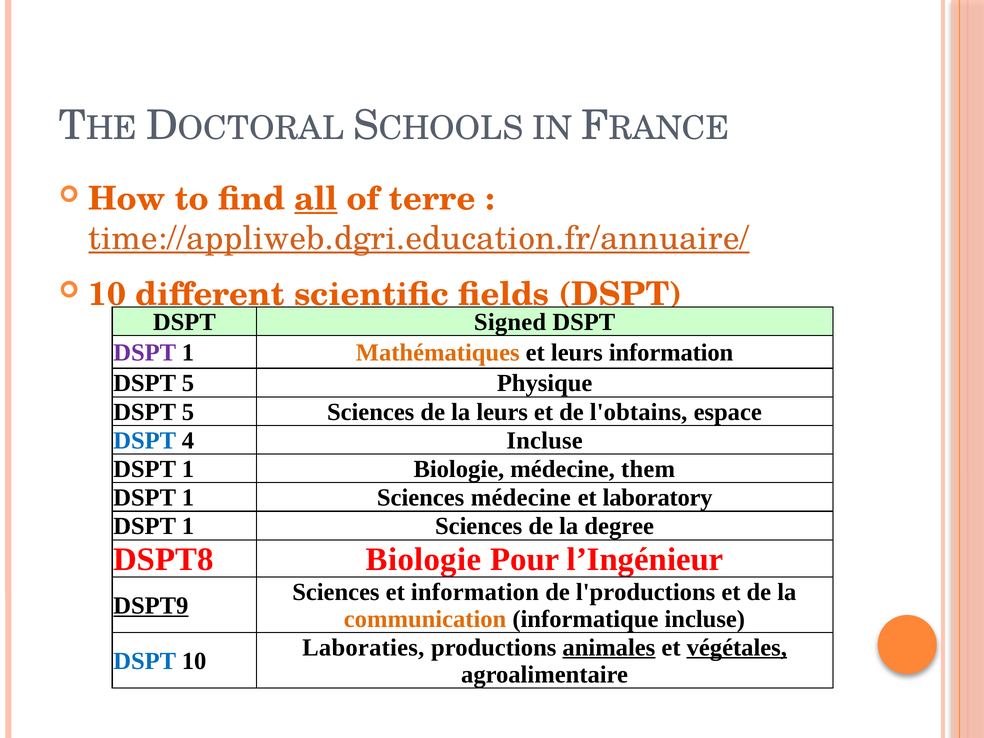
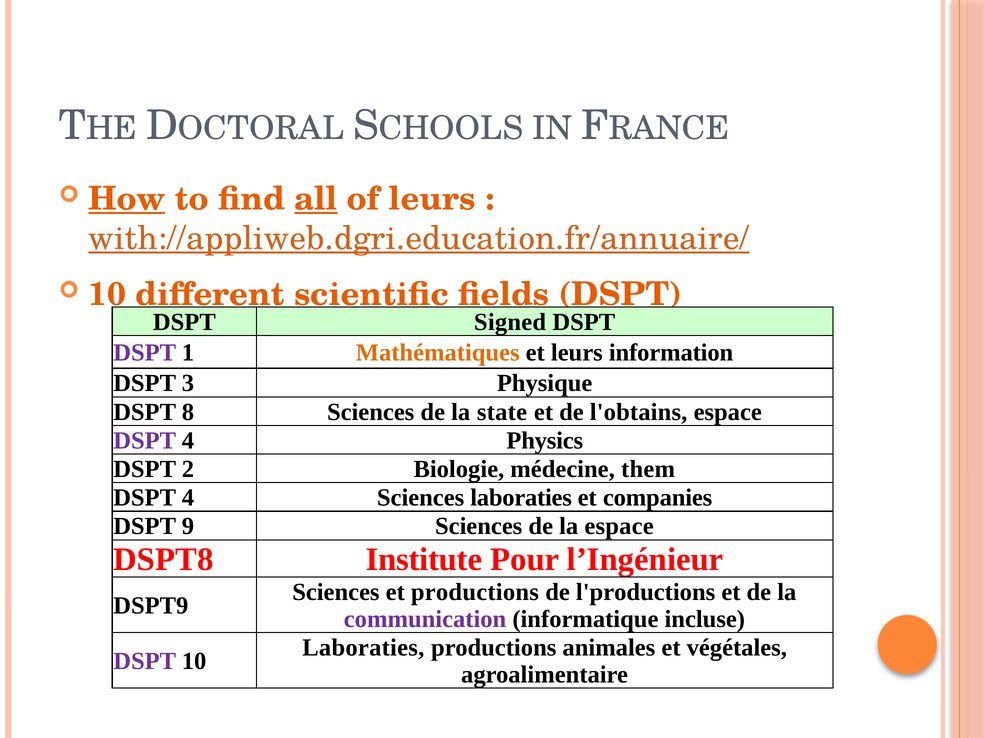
How underline: none -> present
of terre: terre -> leurs
time://appliweb.dgri.education.fr/annuaire/: time://appliweb.dgri.education.fr/annuaire/ -> with://appliweb.dgri.education.fr/annuaire/
5 at (188, 383): 5 -> 3
5 at (188, 412): 5 -> 8
la leurs: leurs -> state
DSPT at (145, 440) colour: blue -> purple
4 Incluse: Incluse -> Physics
1 at (188, 469): 1 -> 2
1 at (188, 498): 1 -> 4
Sciences médecine: médecine -> laboraties
laboratory: laboratory -> companies
1 at (188, 526): 1 -> 9
la degree: degree -> espace
DSPT8 Biologie: Biologie -> Institute
et information: information -> productions
DSPT9 underline: present -> none
communication colour: orange -> purple
animales underline: present -> none
végétales underline: present -> none
DSPT at (145, 661) colour: blue -> purple
